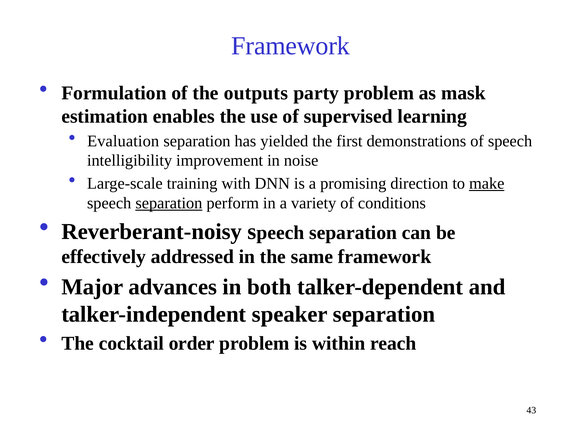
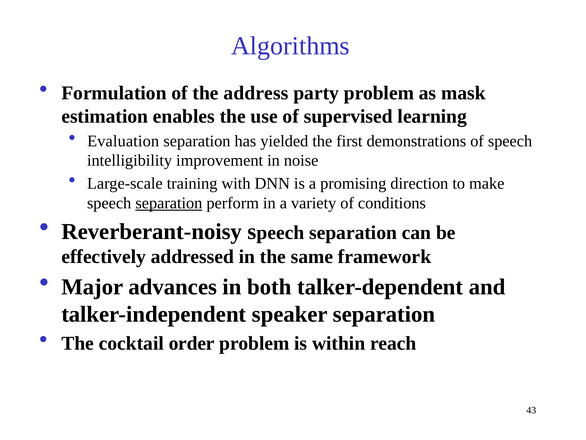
Framework at (291, 46): Framework -> Algorithms
outputs: outputs -> address
make underline: present -> none
